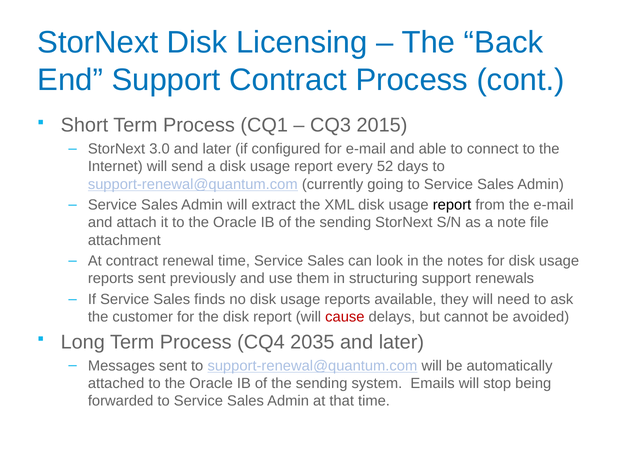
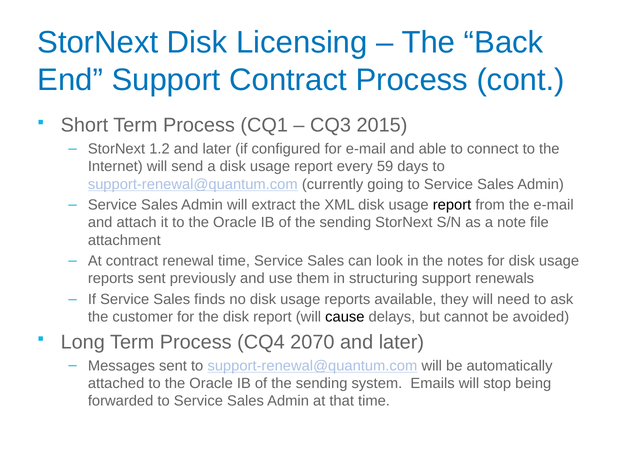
3.0: 3.0 -> 1.2
52: 52 -> 59
cause colour: red -> black
2035: 2035 -> 2070
